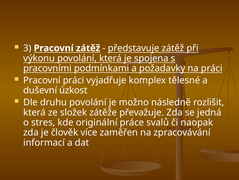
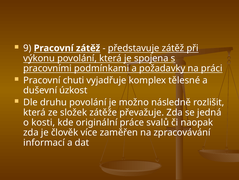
3: 3 -> 9
Pracovní práci: práci -> chuti
stres: stres -> kosti
